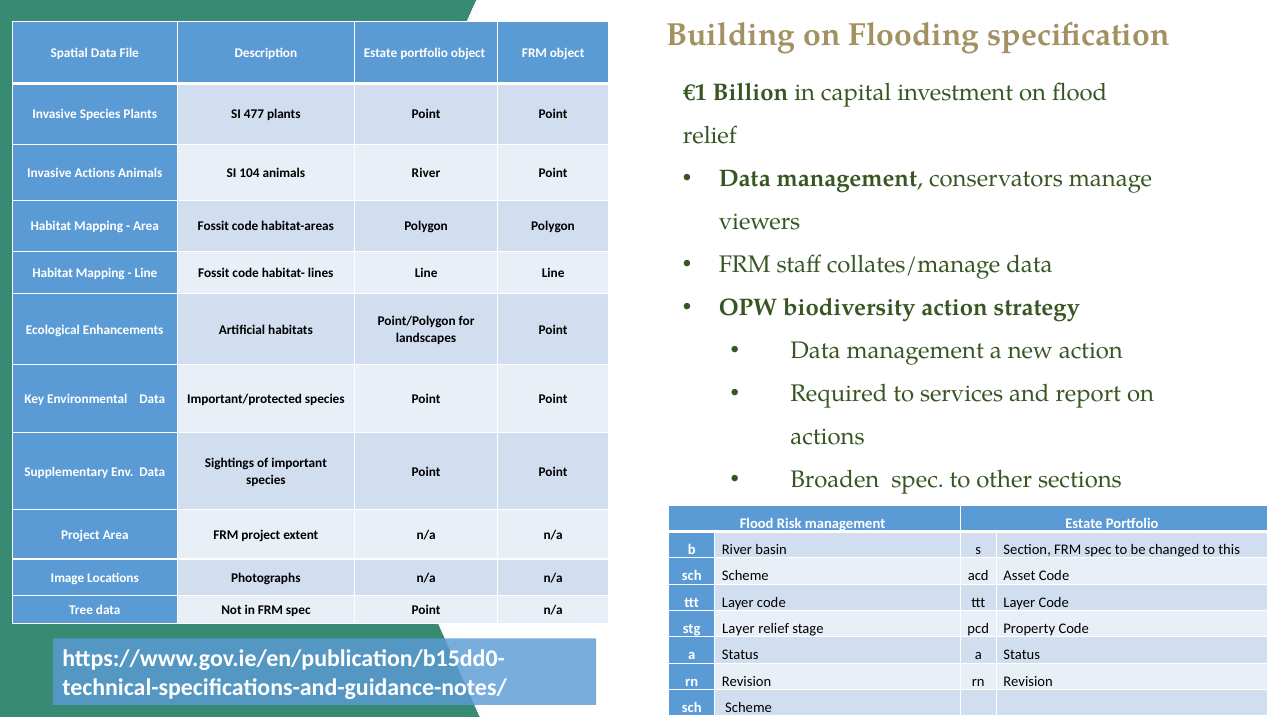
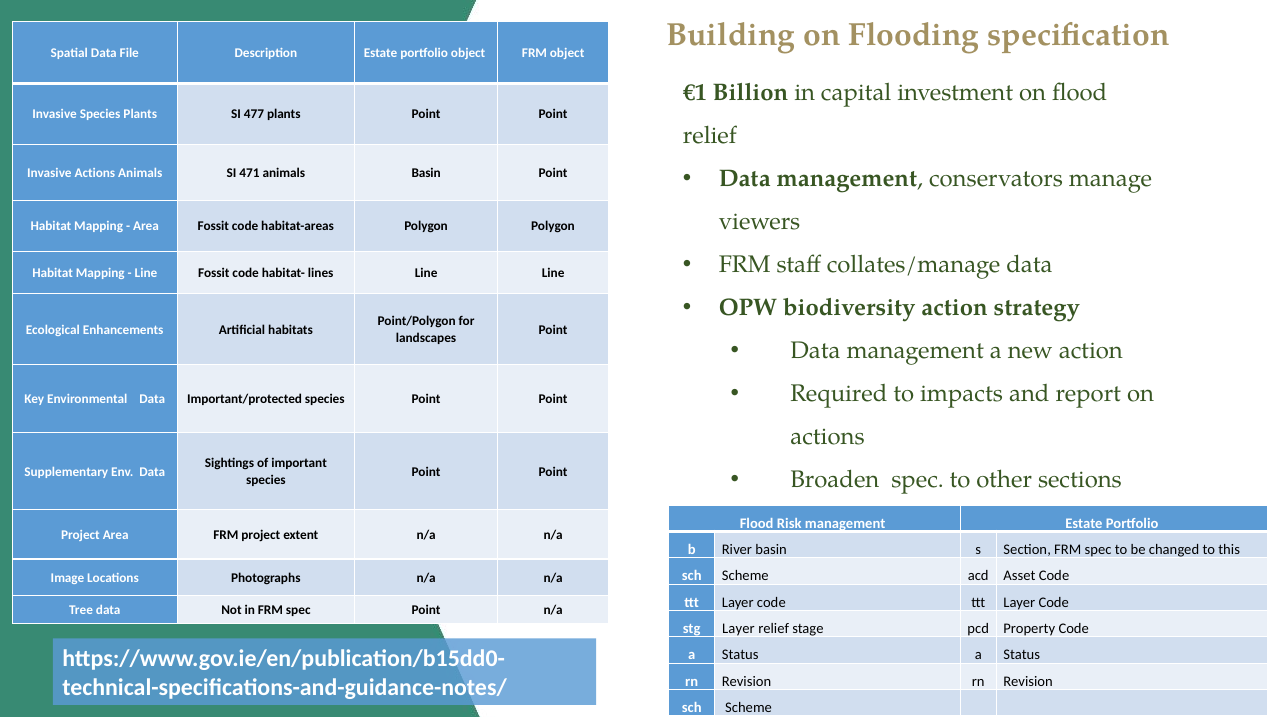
104: 104 -> 471
animals River: River -> Basin
services: services -> impacts
